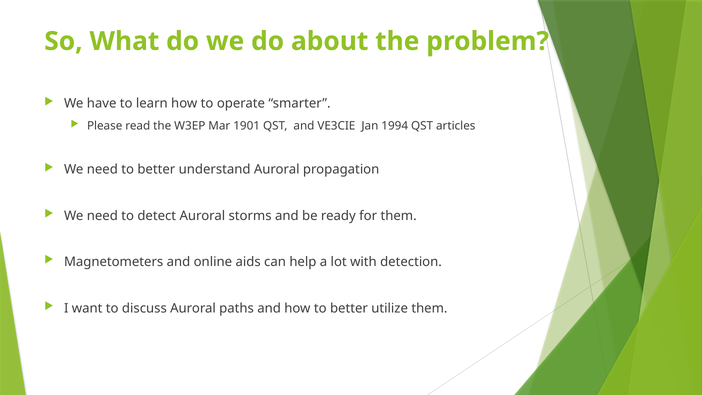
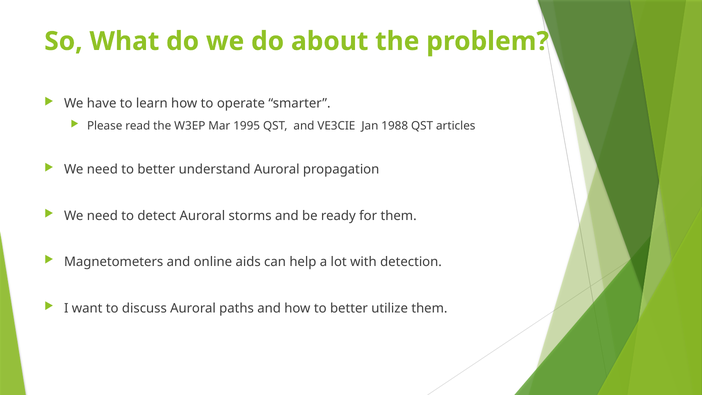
1901: 1901 -> 1995
1994: 1994 -> 1988
